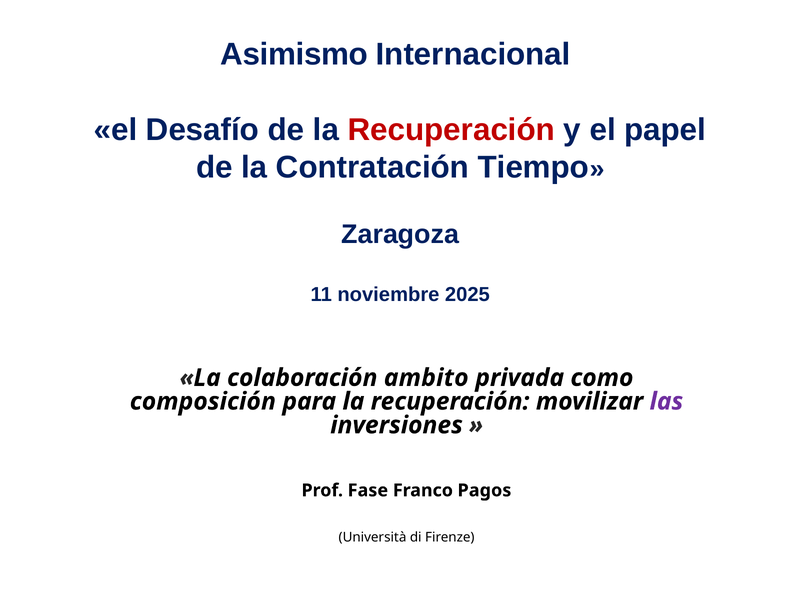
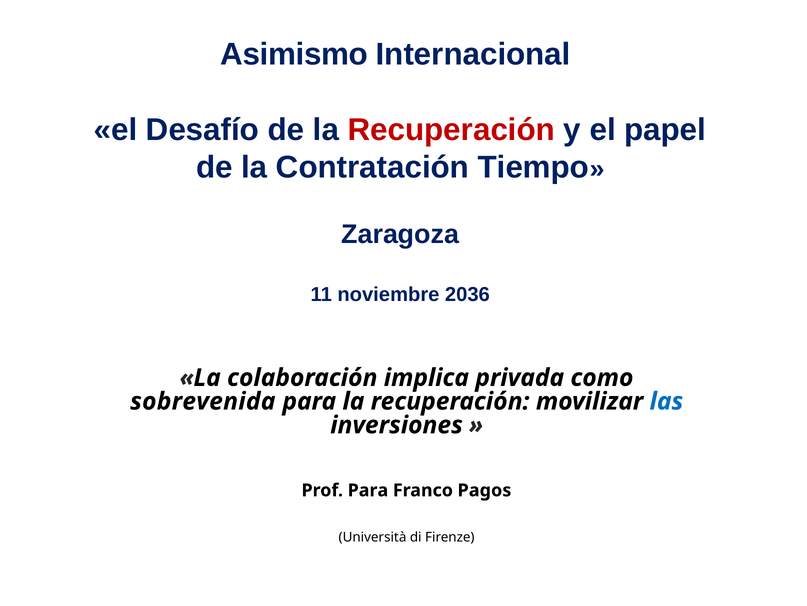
2025: 2025 -> 2036
ambito: ambito -> implica
composición: composición -> sobrevenida
las colour: purple -> blue
Prof Fase: Fase -> Para
